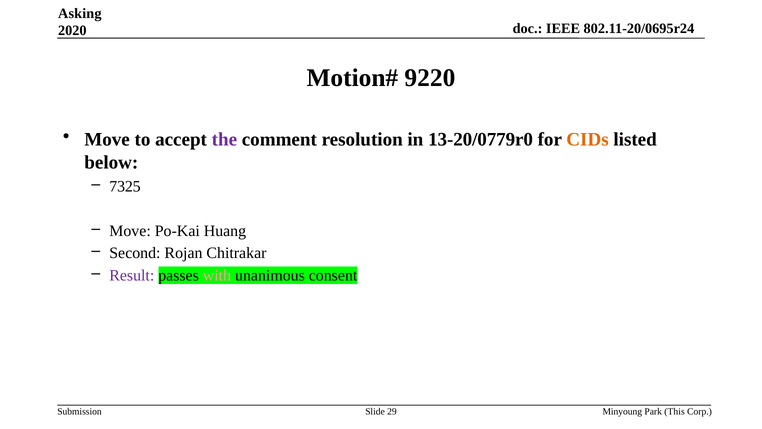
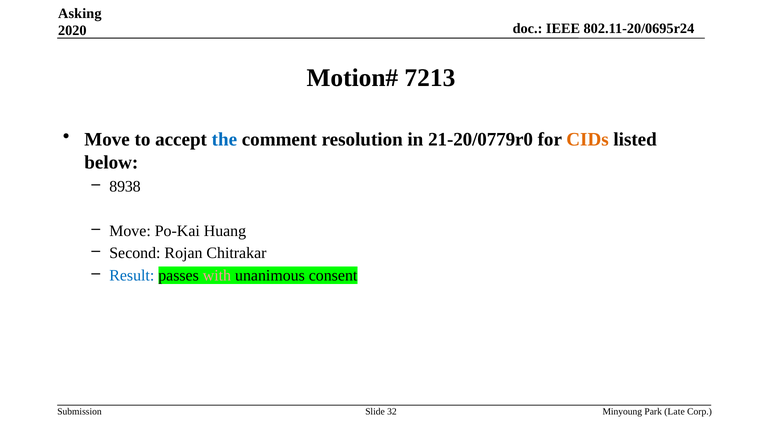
9220: 9220 -> 7213
the colour: purple -> blue
13-20/0779r0: 13-20/0779r0 -> 21-20/0779r0
7325: 7325 -> 8938
Result colour: purple -> blue
29: 29 -> 32
This: This -> Late
